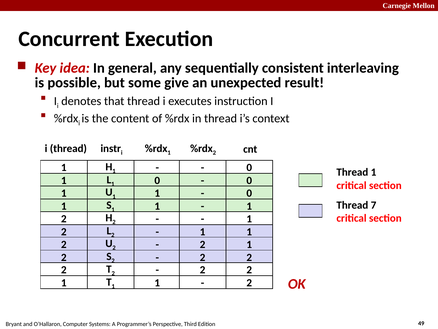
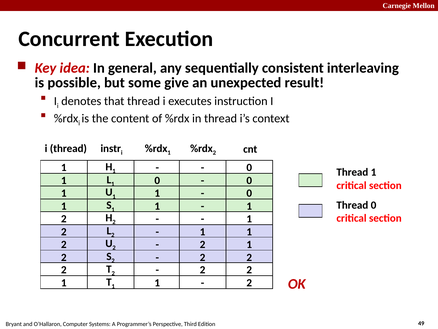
Thread 7: 7 -> 0
